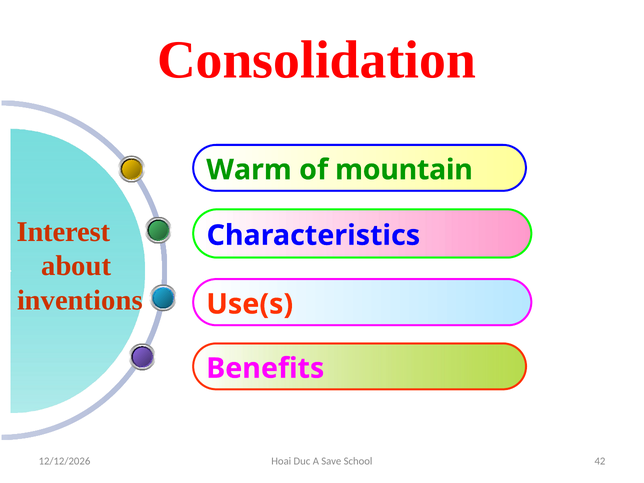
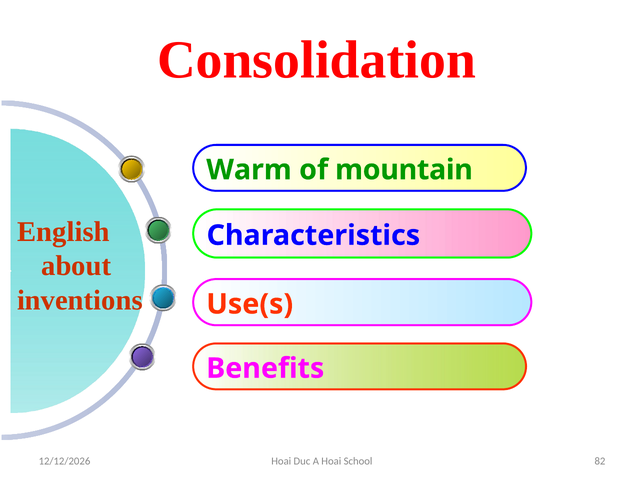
Interest: Interest -> English
A Save: Save -> Hoai
42: 42 -> 82
